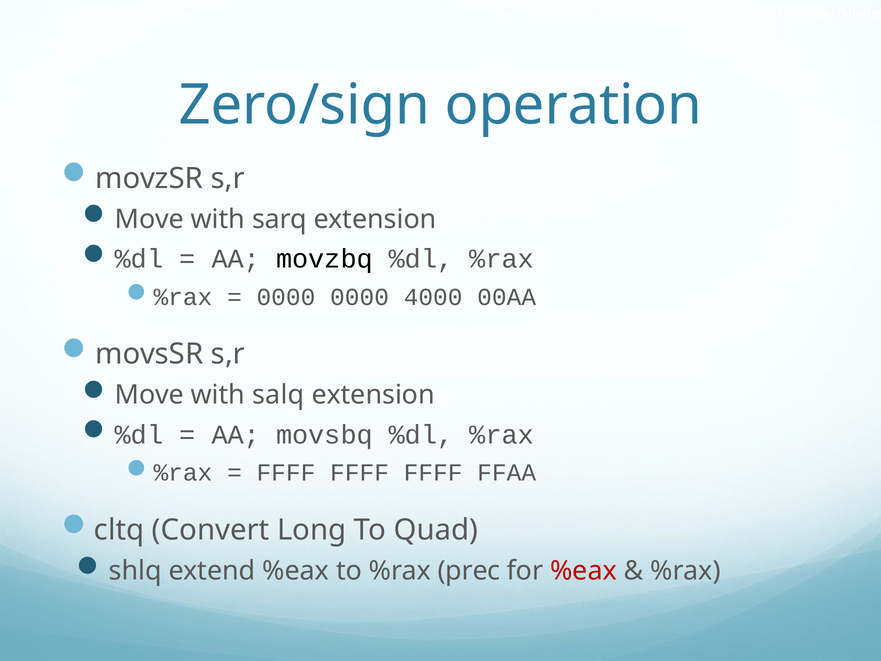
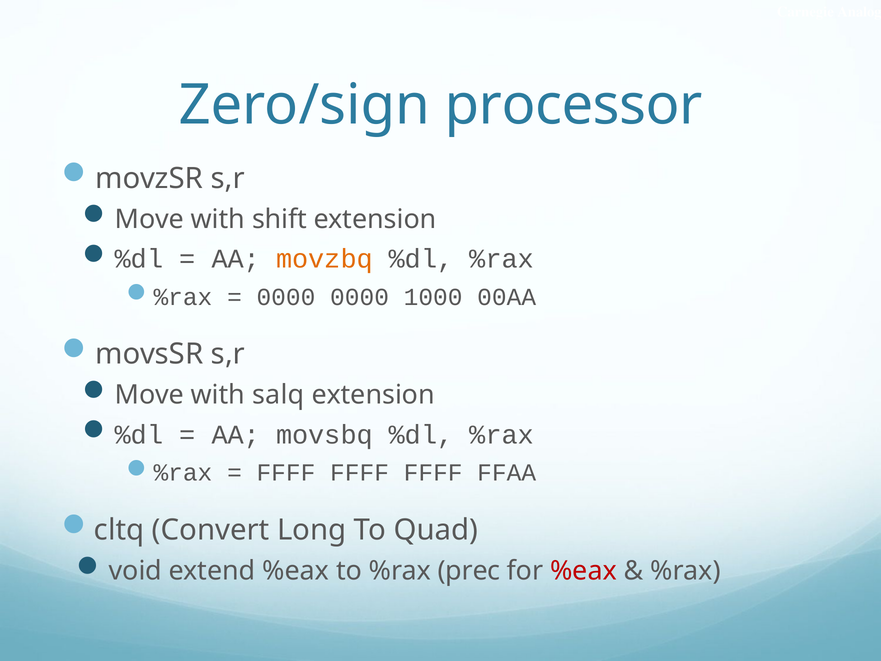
operation: operation -> processor
sarq: sarq -> shift
movzbq colour: black -> orange
4000: 4000 -> 1000
shlq: shlq -> void
